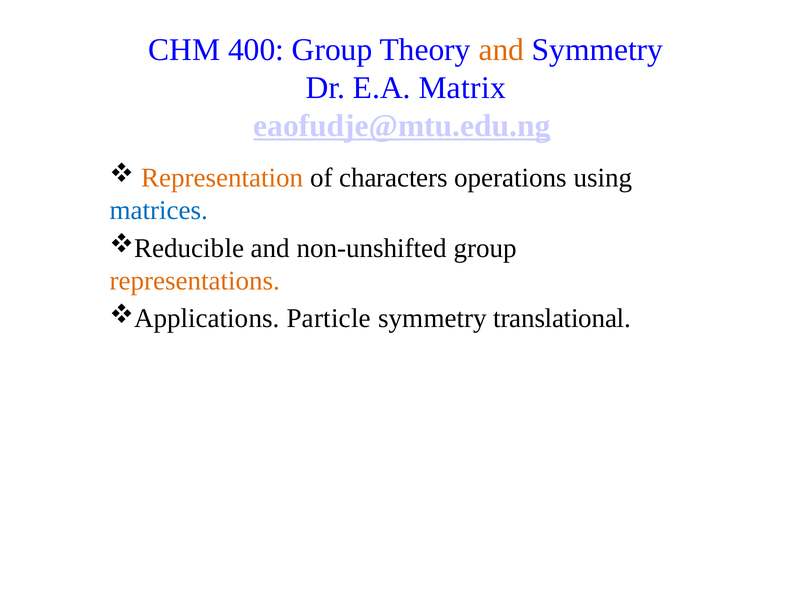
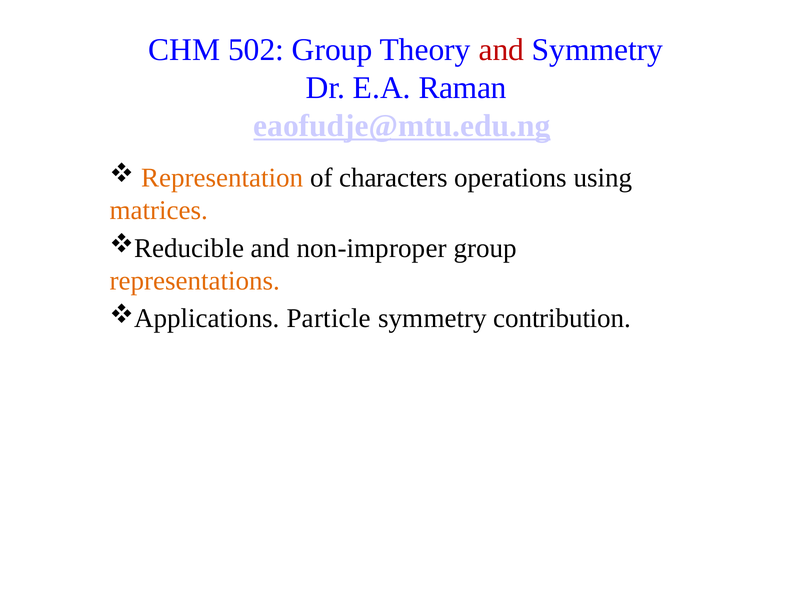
400: 400 -> 502
and at (501, 50) colour: orange -> red
Matrix: Matrix -> Raman
matrices colour: blue -> orange
non-unshifted: non-unshifted -> non-improper
translational: translational -> contribution
